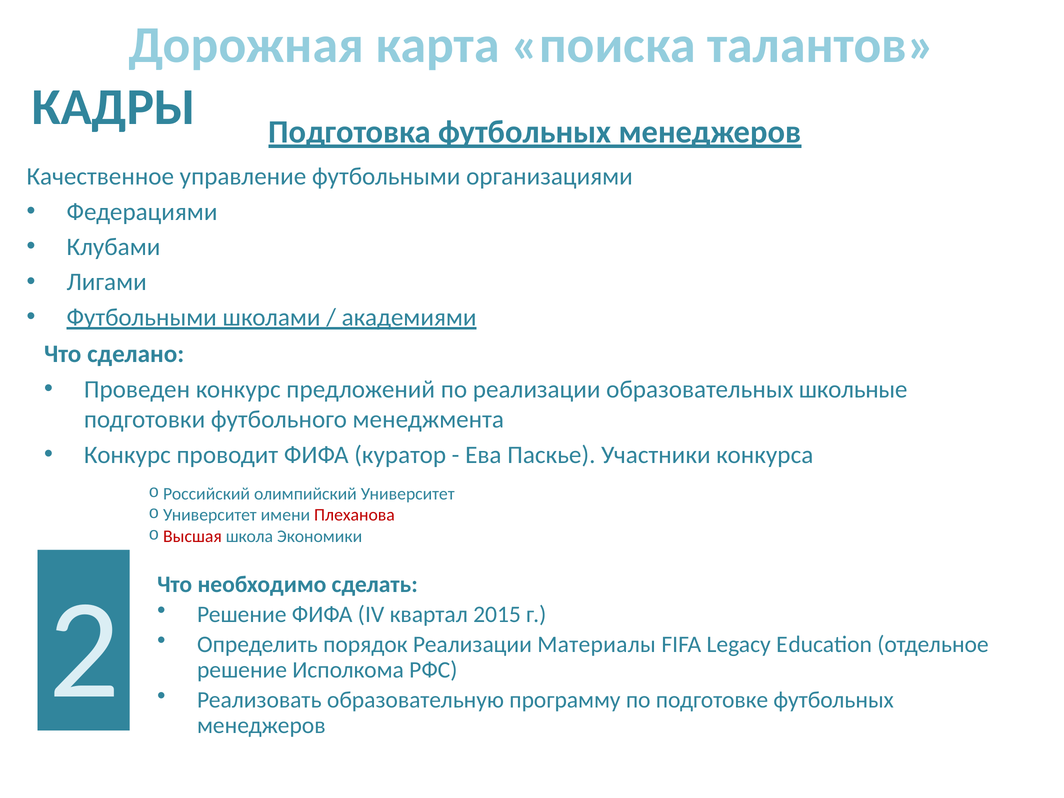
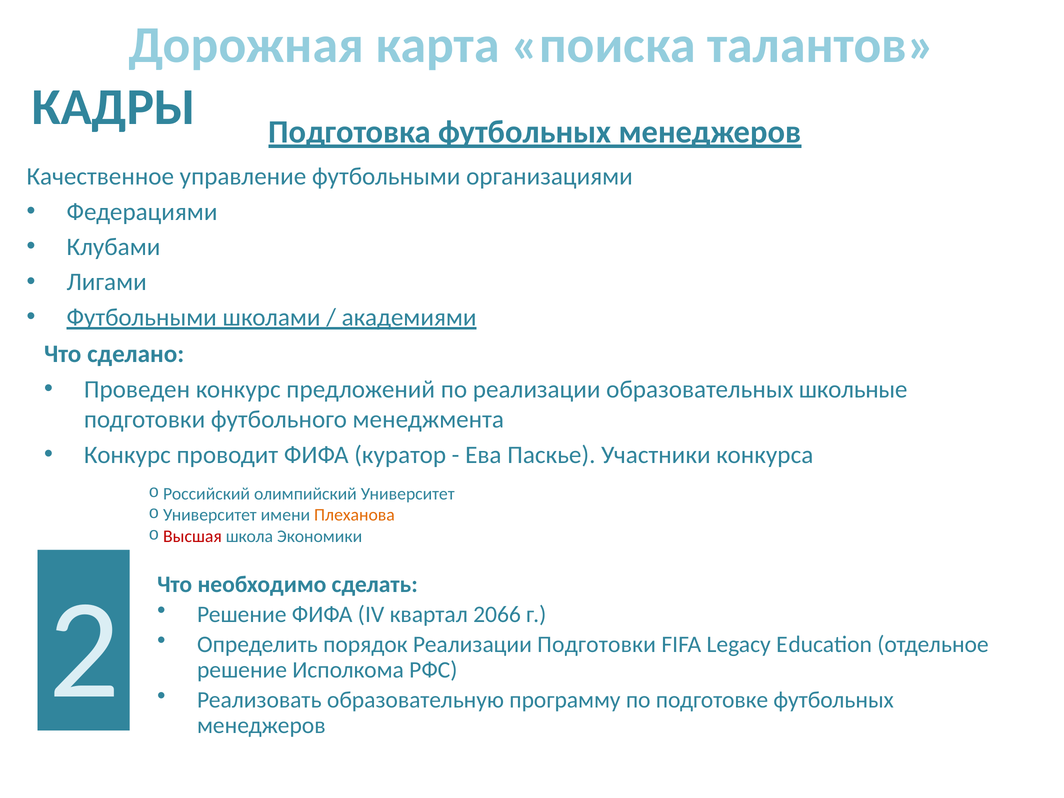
Плеханова colour: red -> orange
2015: 2015 -> 2066
Реализации Материалы: Материалы -> Подготовки
